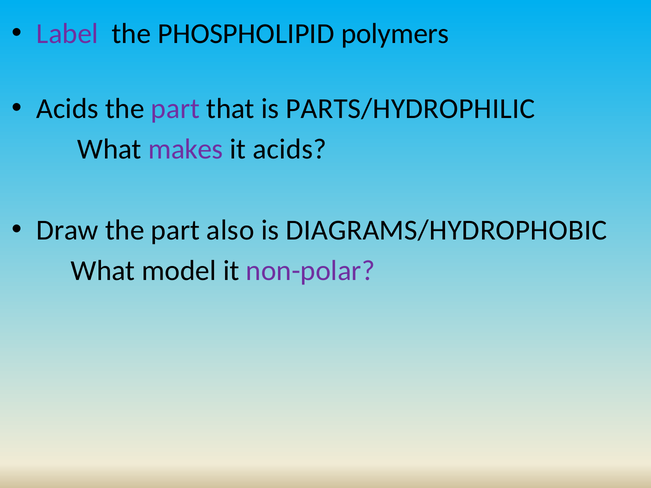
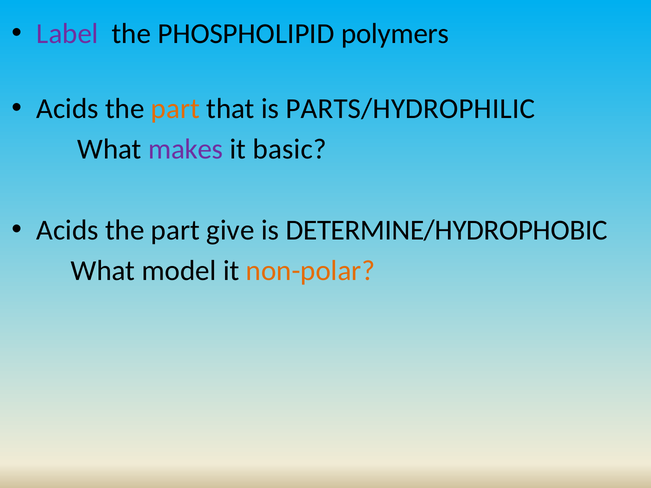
part at (175, 109) colour: purple -> orange
it acids: acids -> basic
Draw at (68, 230): Draw -> Acids
also: also -> give
DIAGRAMS/HYDROPHOBIC: DIAGRAMS/HYDROPHOBIC -> DETERMINE/HYDROPHOBIC
non-polar colour: purple -> orange
